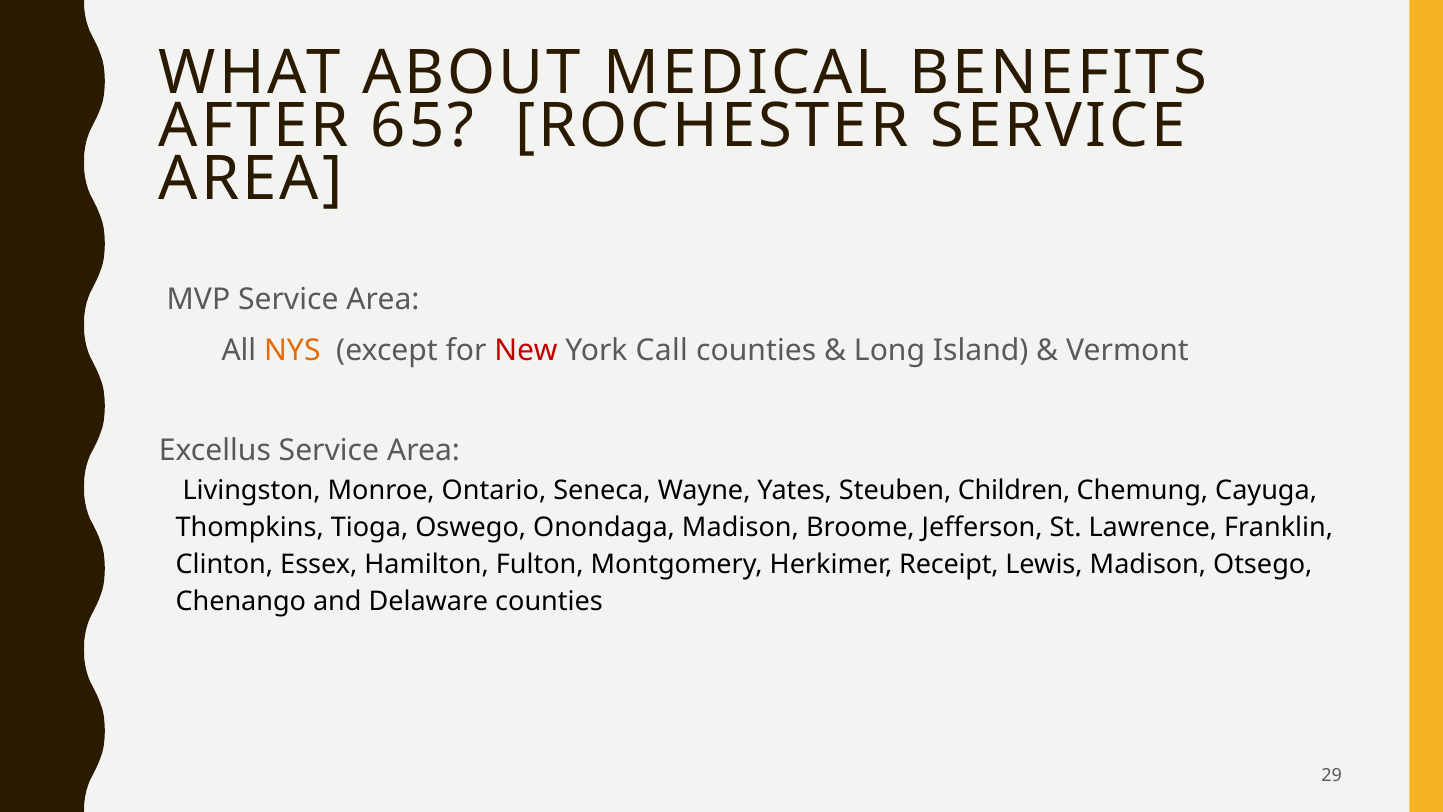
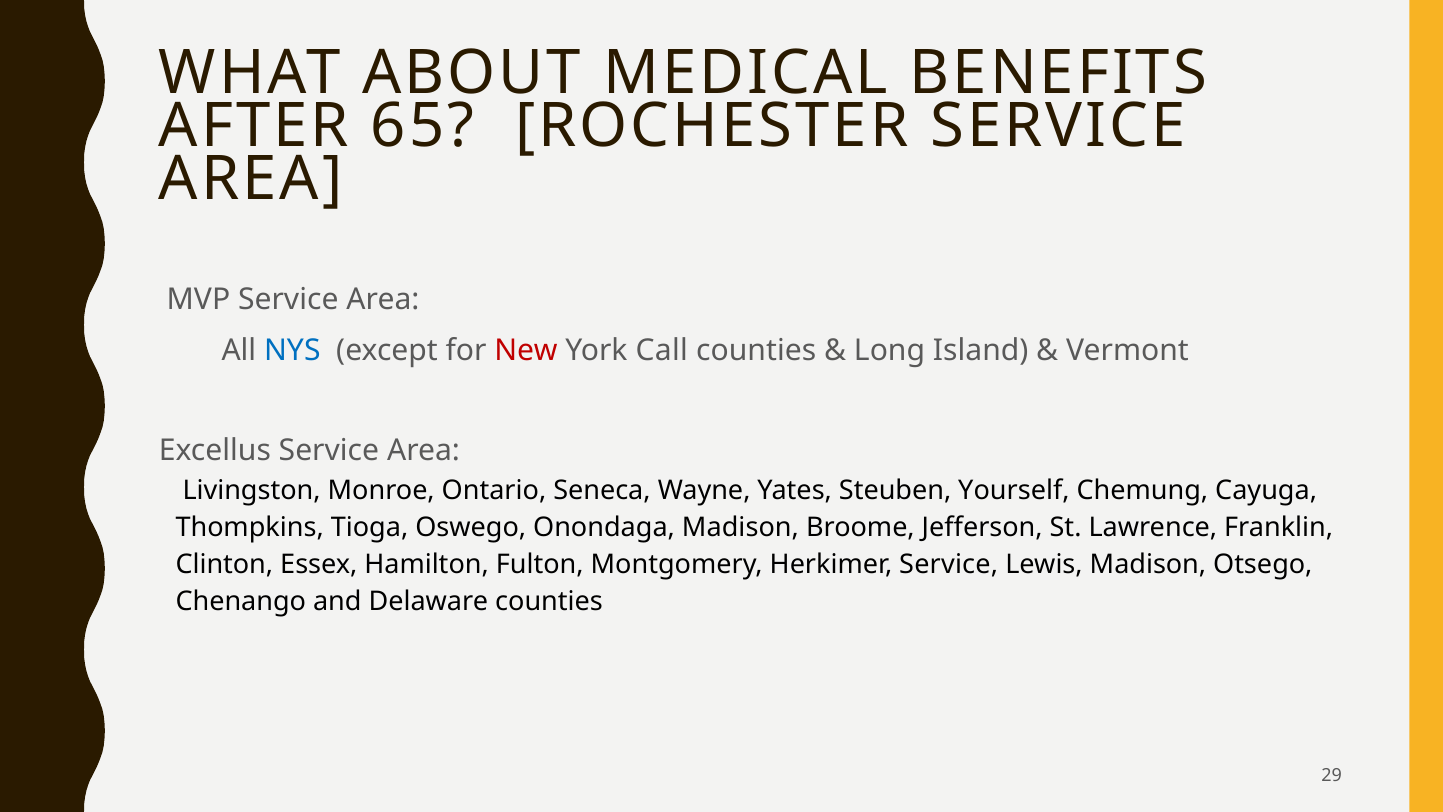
NYS colour: orange -> blue
Children: Children -> Yourself
Herkimer Receipt: Receipt -> Service
